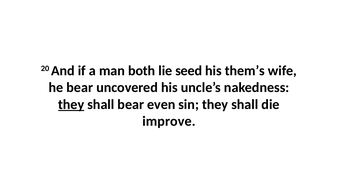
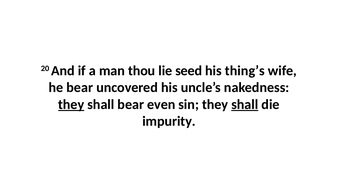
both: both -> thou
them’s: them’s -> thing’s
shall at (245, 104) underline: none -> present
improve: improve -> impurity
